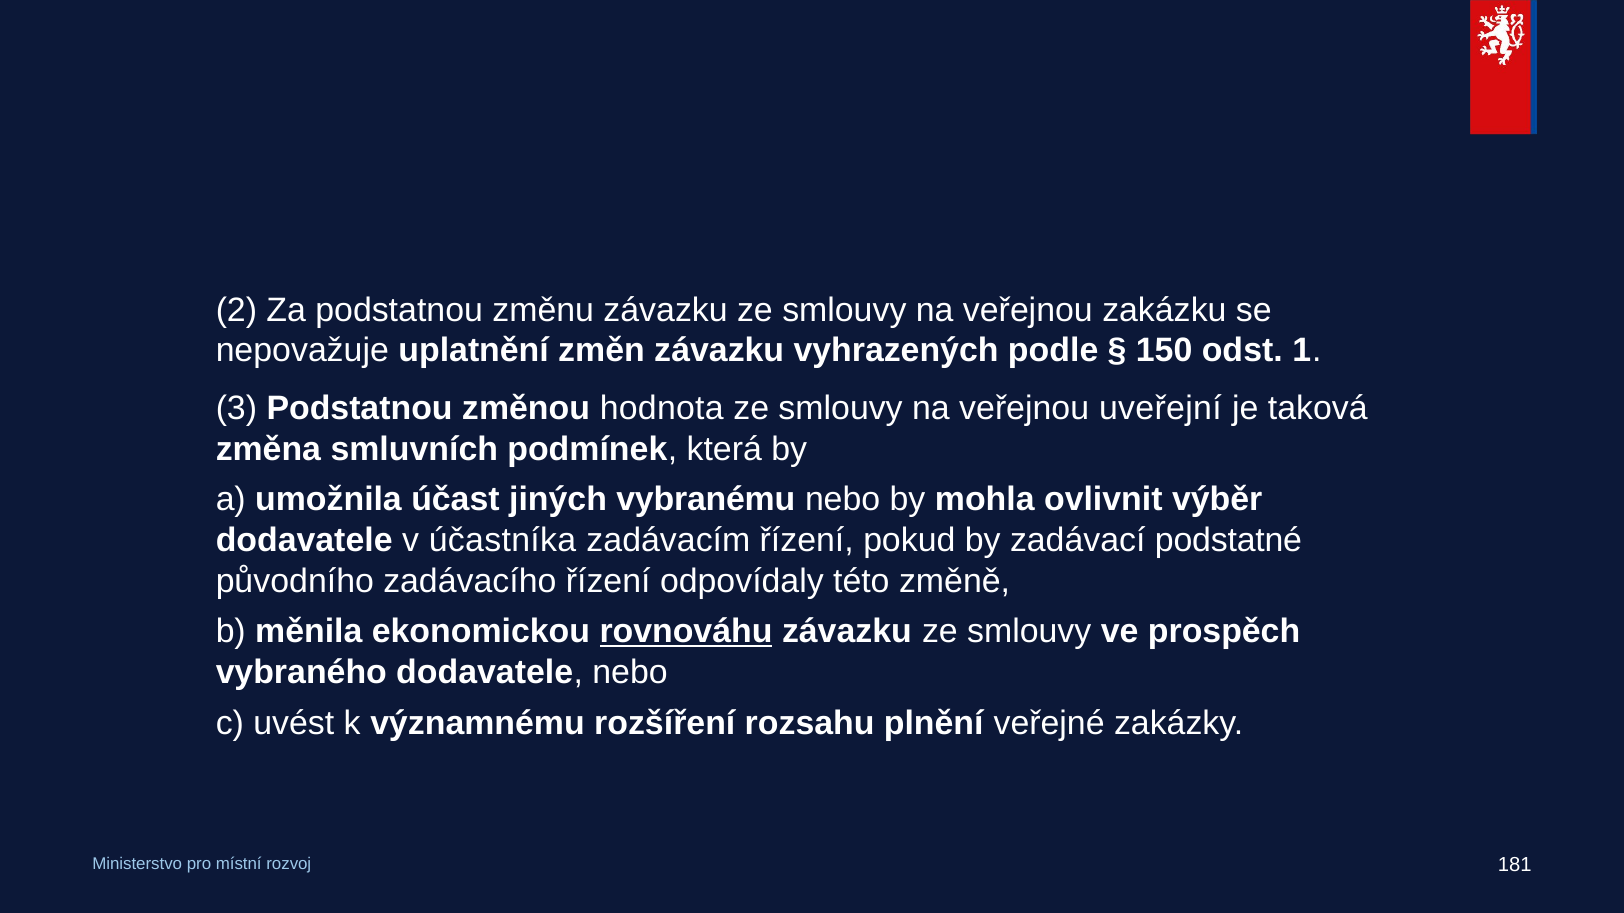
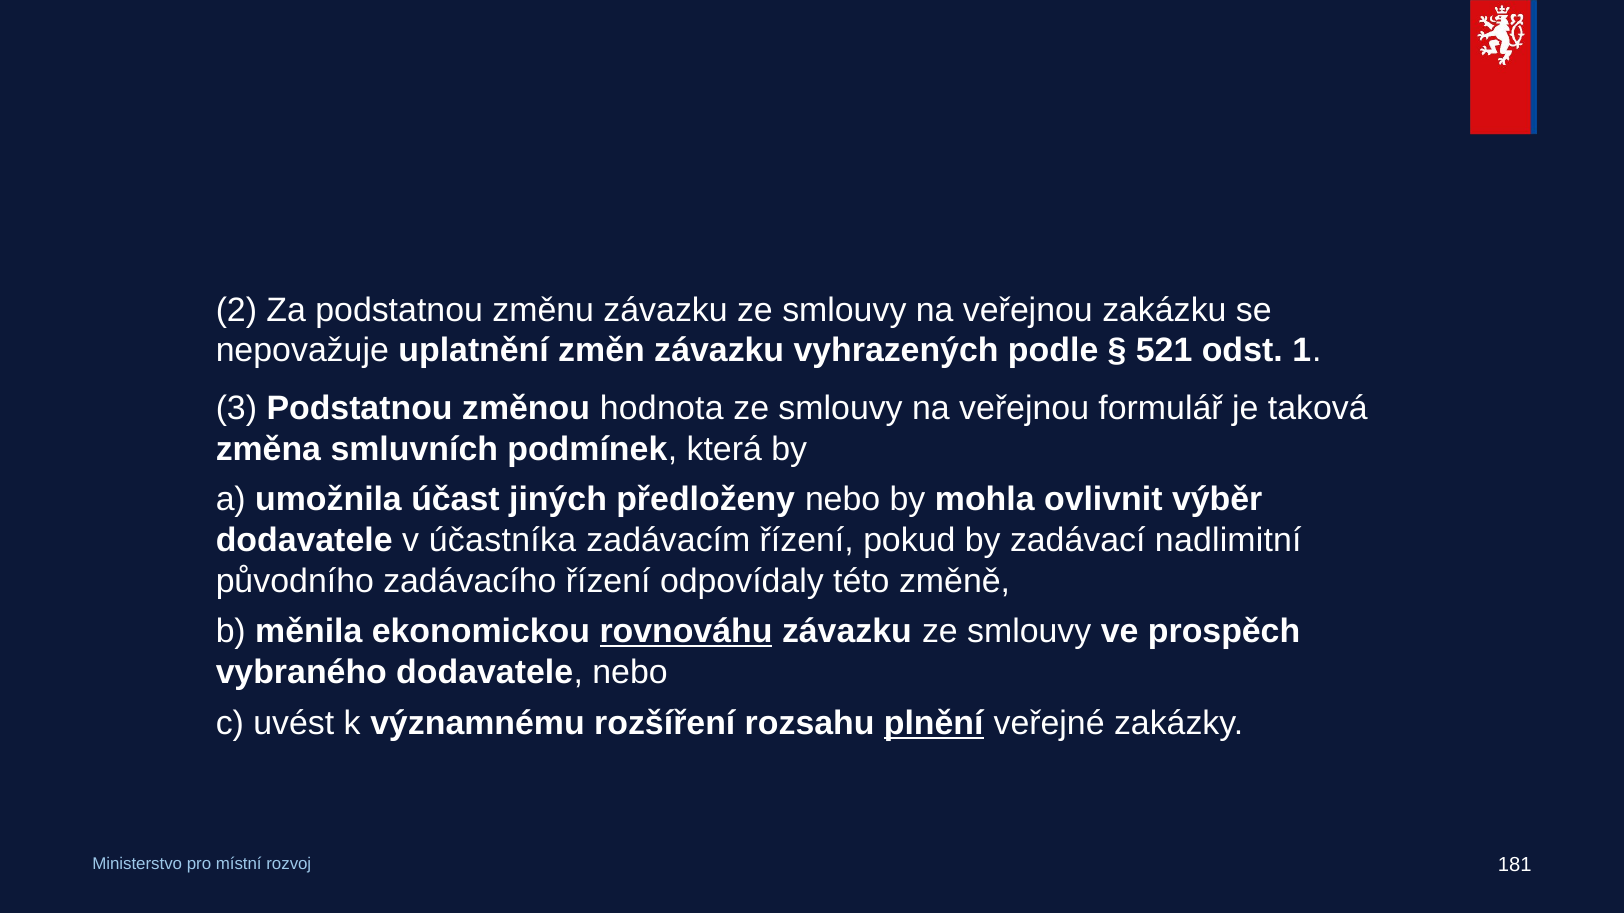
150: 150 -> 521
uveřejní: uveřejní -> formulář
vybranému: vybranému -> předloženy
podstatné: podstatné -> nadlimitní
plnění underline: none -> present
